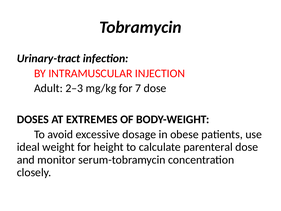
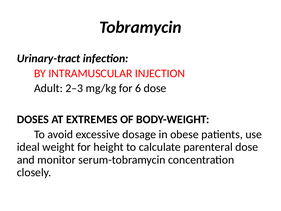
7: 7 -> 6
